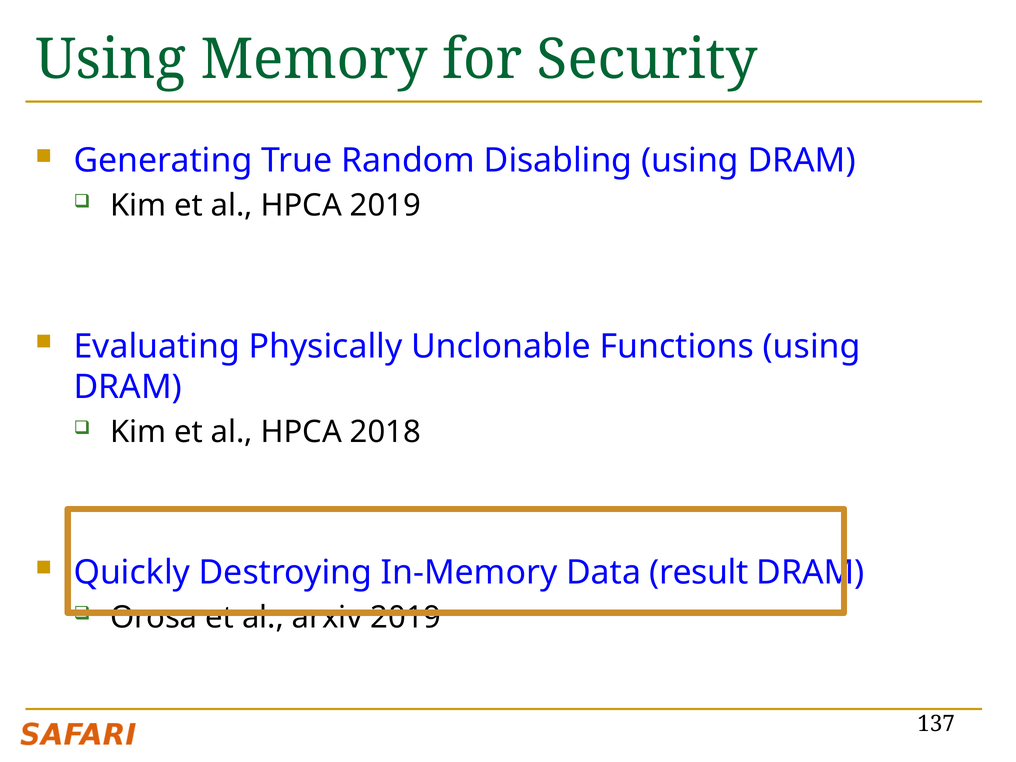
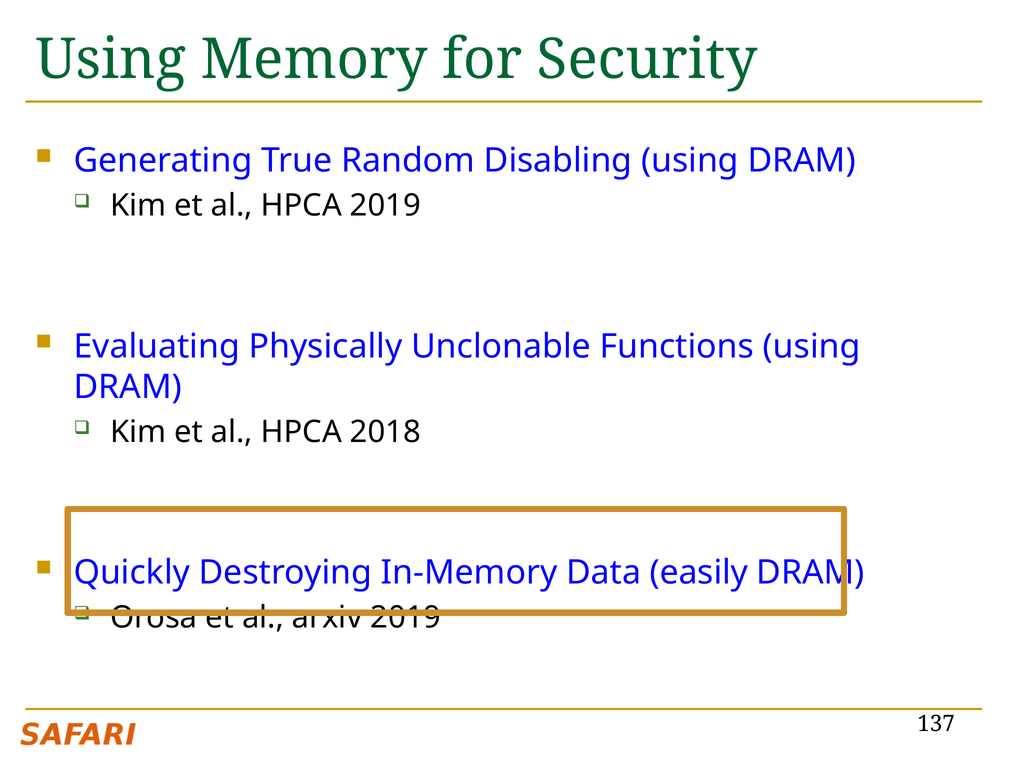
result: result -> easily
